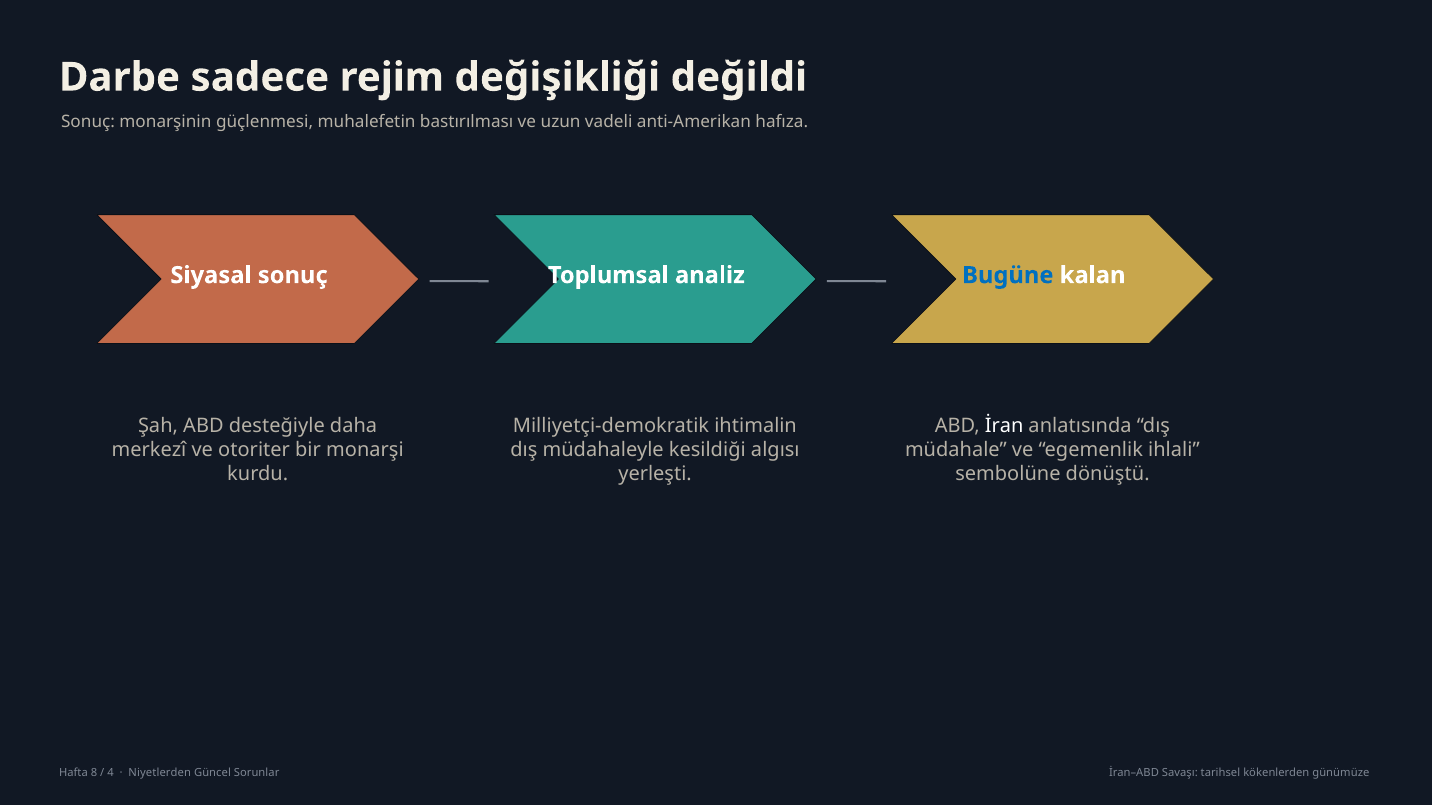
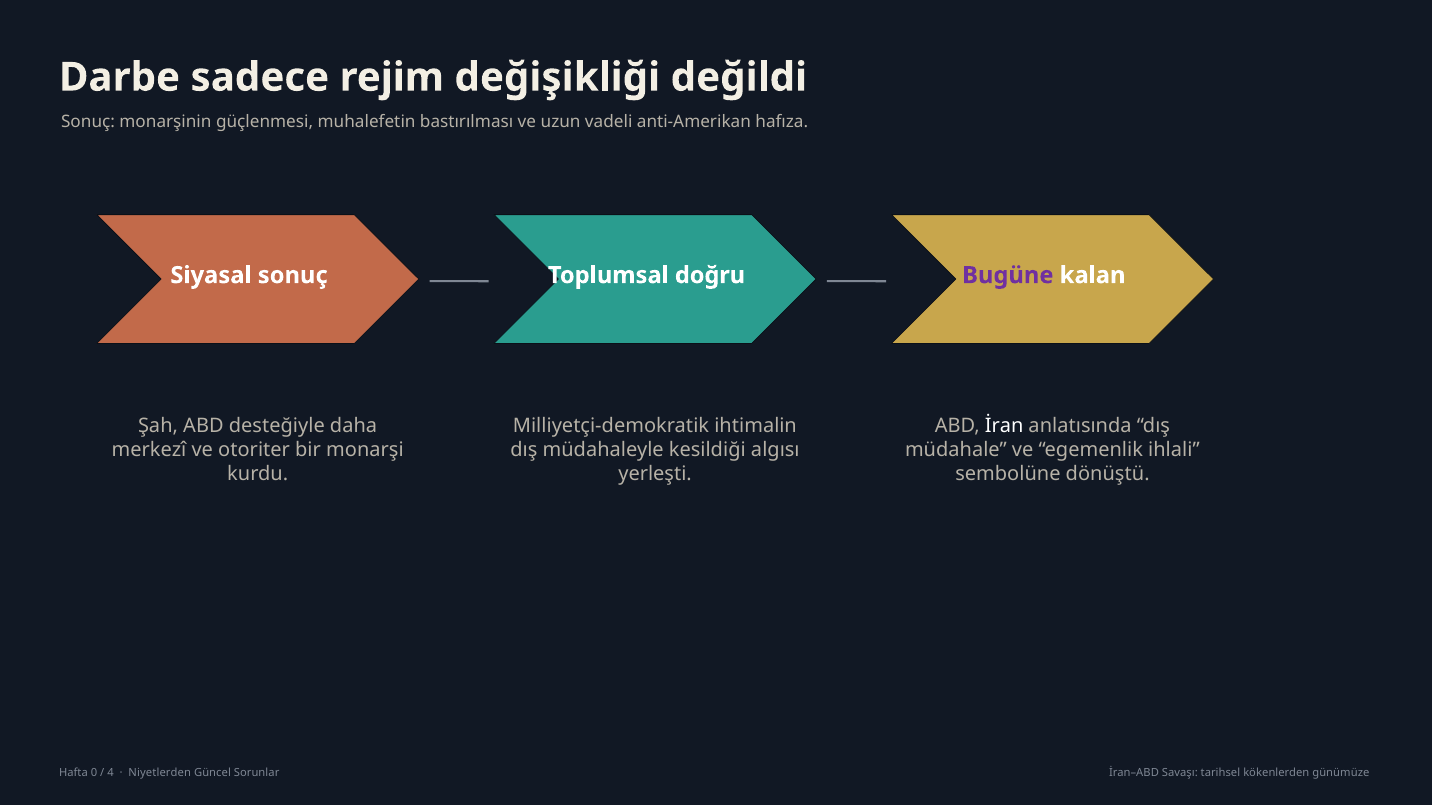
analiz: analiz -> doğru
Bugüne colour: blue -> purple
8: 8 -> 0
